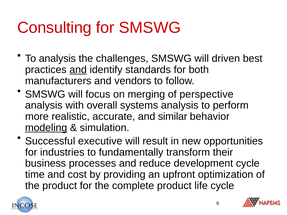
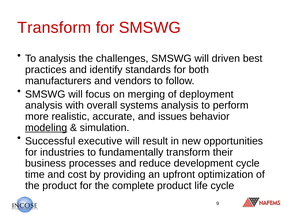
Consulting at (54, 28): Consulting -> Transform
and at (78, 70) underline: present -> none
perspective: perspective -> deployment
similar: similar -> issues
